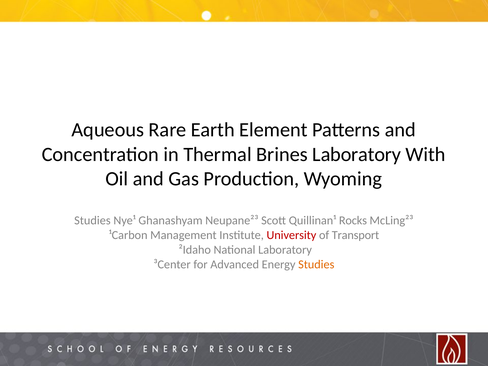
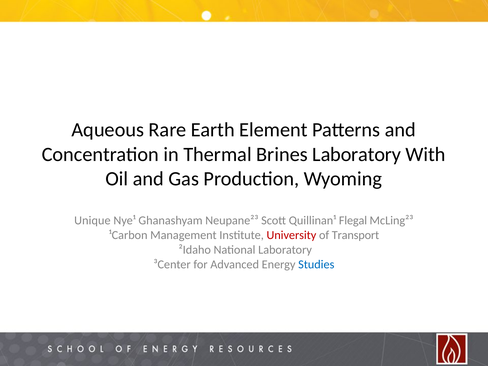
Studies at (92, 220): Studies -> Unique
Rocks: Rocks -> Flegal
Studies at (316, 264) colour: orange -> blue
